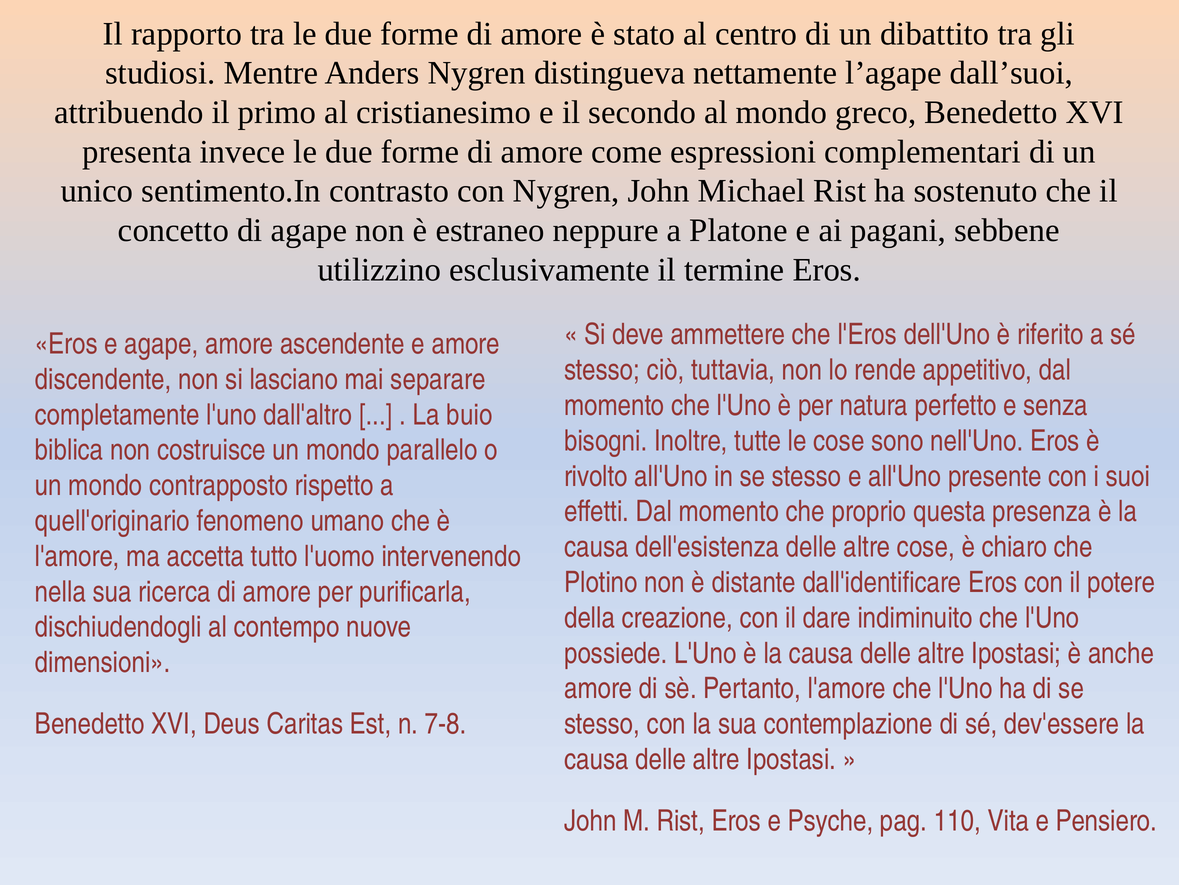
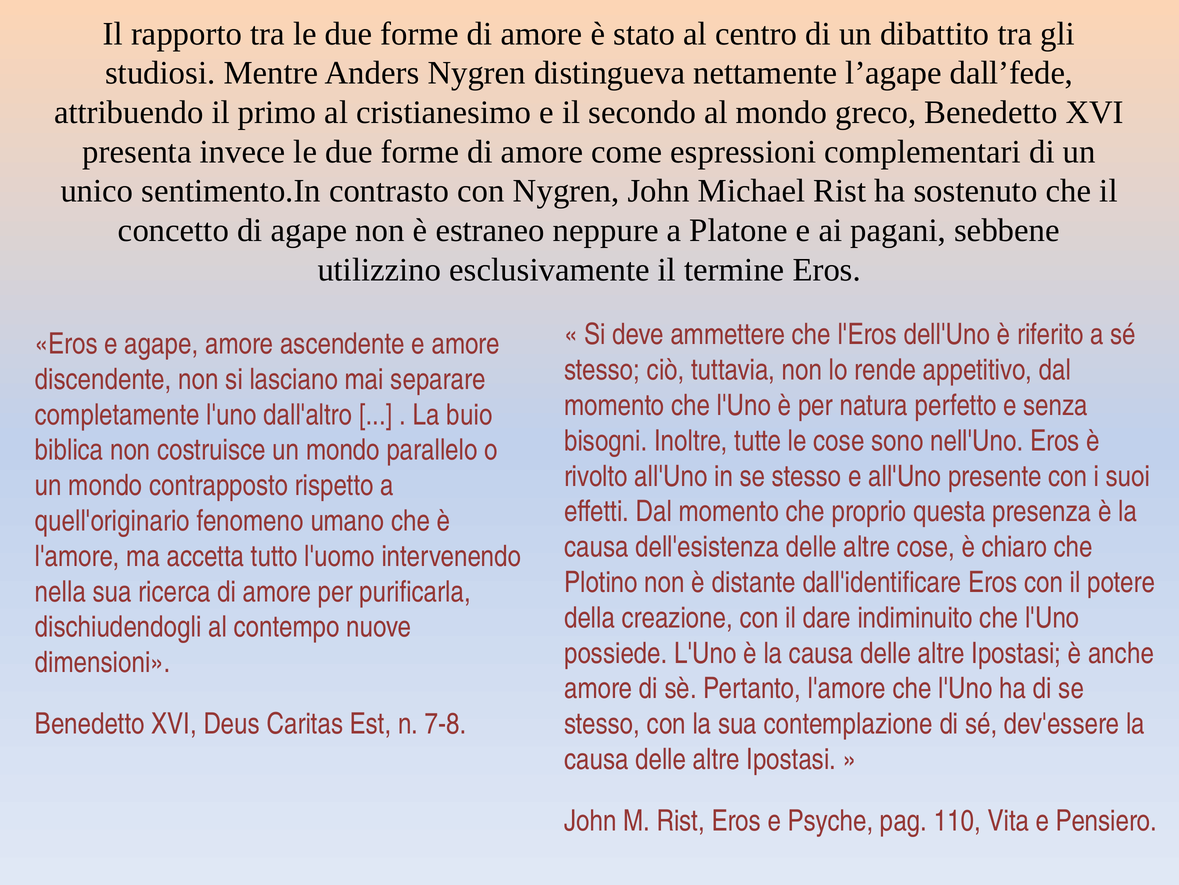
dall’suoi: dall’suoi -> dall’fede
